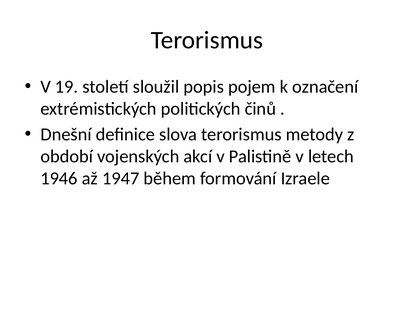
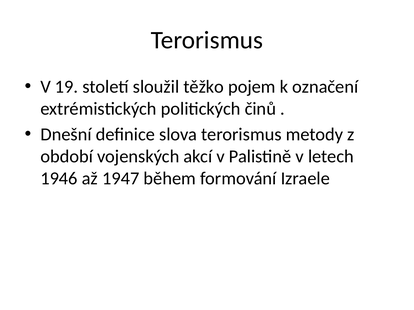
popis: popis -> těžko
